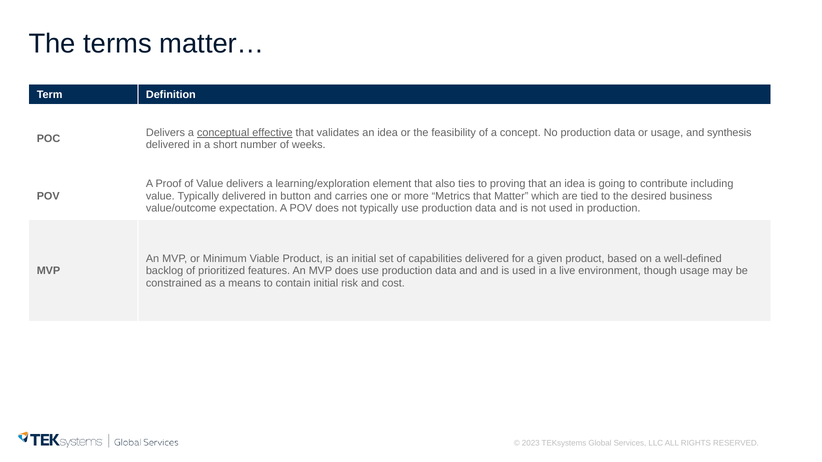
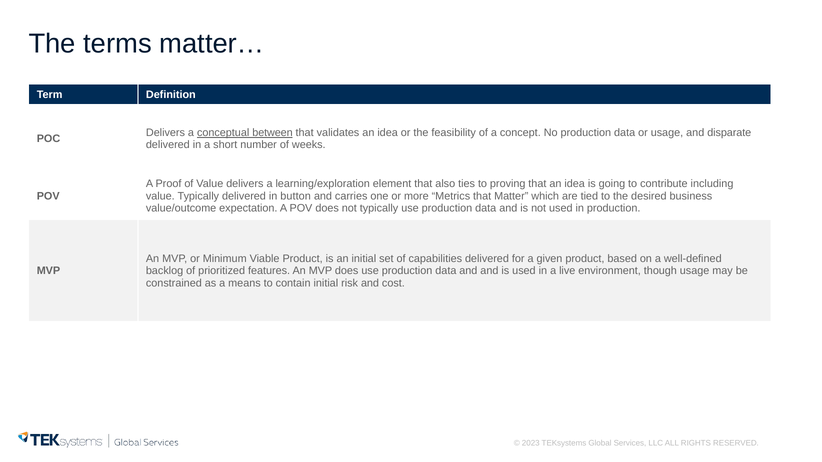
effective: effective -> between
synthesis: synthesis -> disparate
